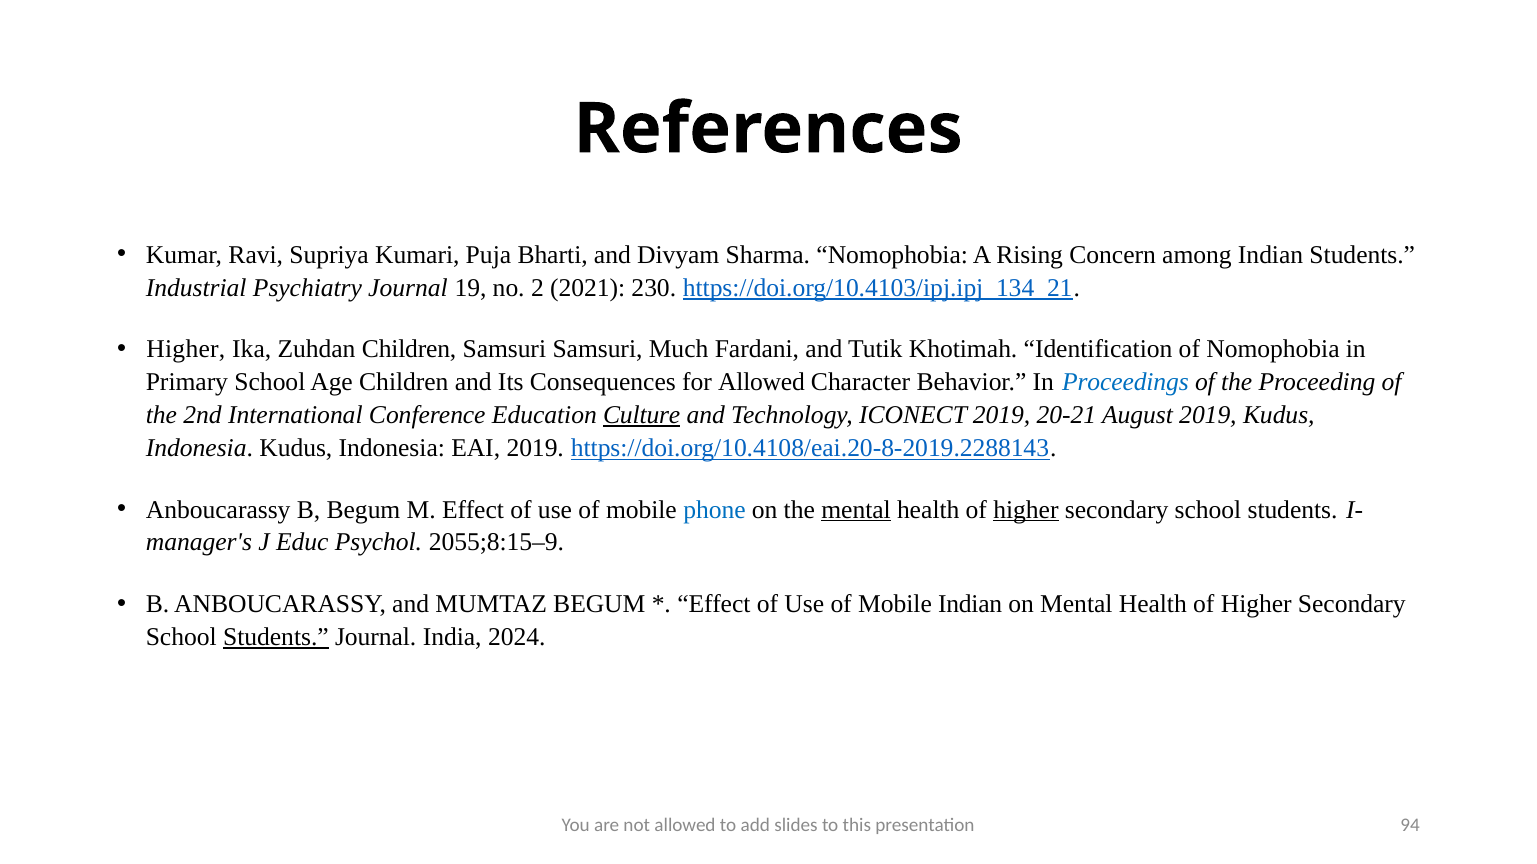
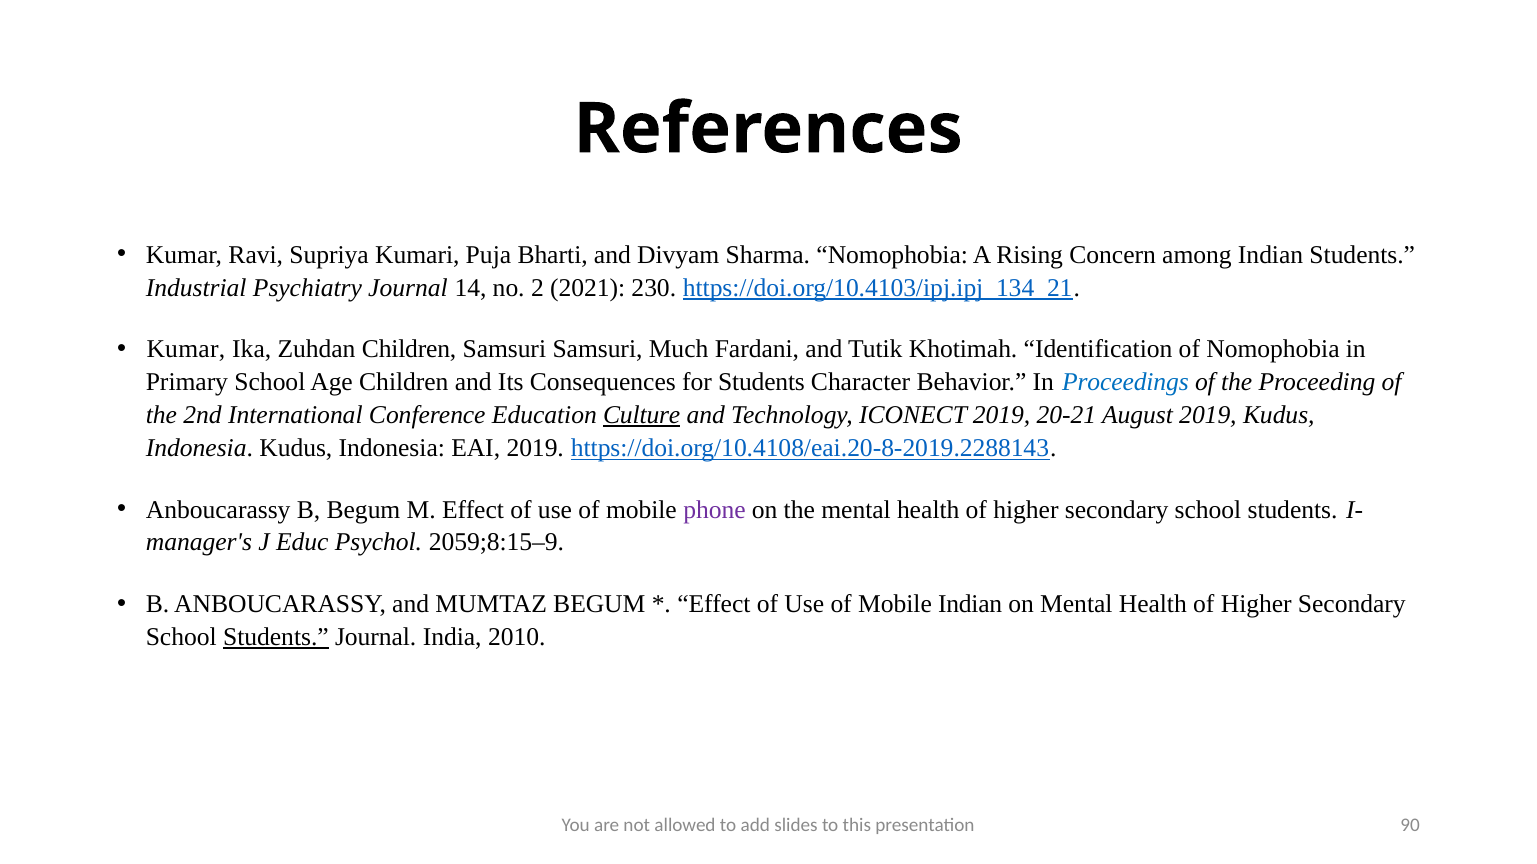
19: 19 -> 14
Higher at (186, 350): Higher -> Kumar
for Allowed: Allowed -> Students
phone colour: blue -> purple
mental at (856, 510) underline: present -> none
higher at (1026, 510) underline: present -> none
2055;8:15–9: 2055;8:15–9 -> 2059;8:15–9
2024: 2024 -> 2010
94: 94 -> 90
